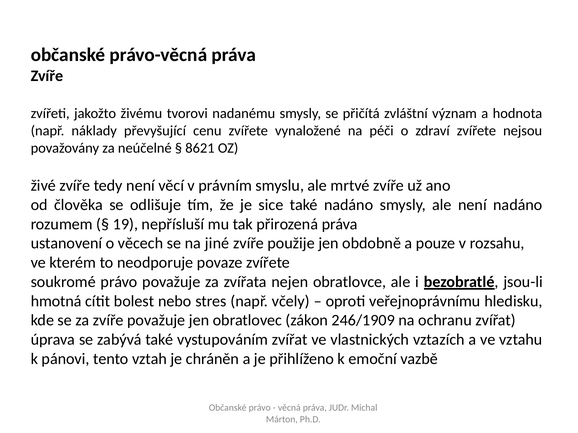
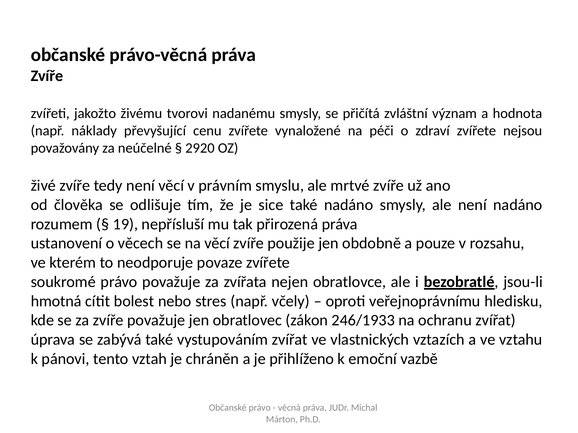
8621: 8621 -> 2920
na jiné: jiné -> věcí
246/1909: 246/1909 -> 246/1933
